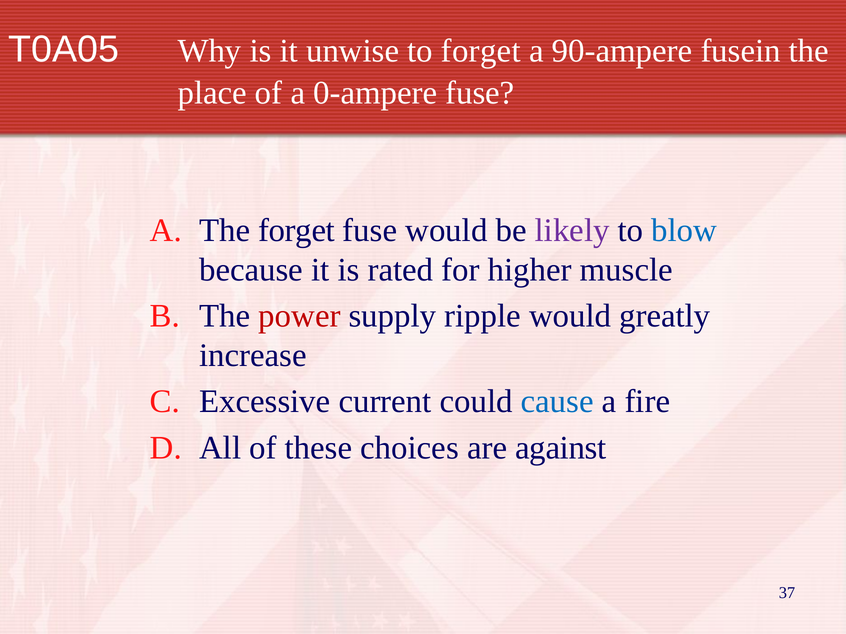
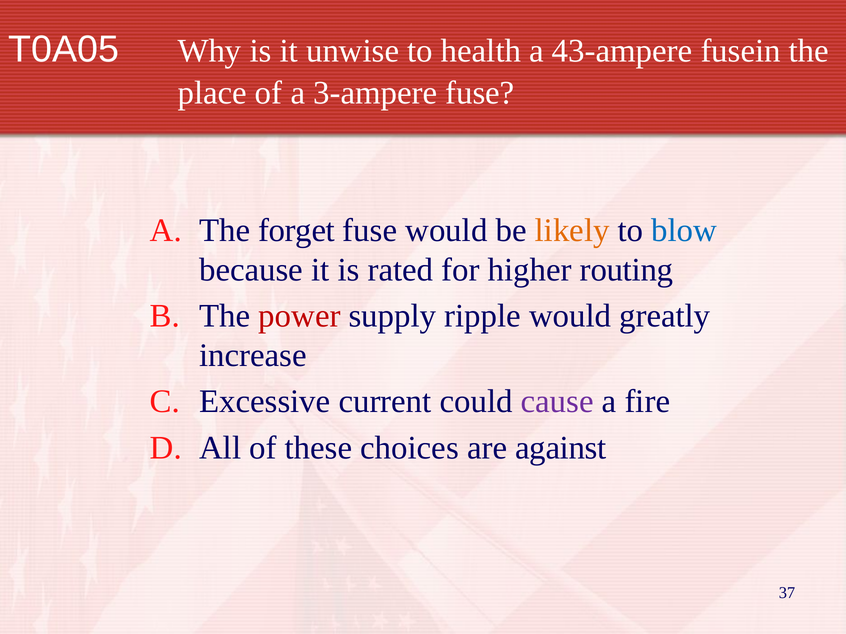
to forget: forget -> health
90-ampere: 90-ampere -> 43-ampere
0-ampere: 0-ampere -> 3-ampere
likely colour: purple -> orange
muscle: muscle -> routing
cause colour: blue -> purple
